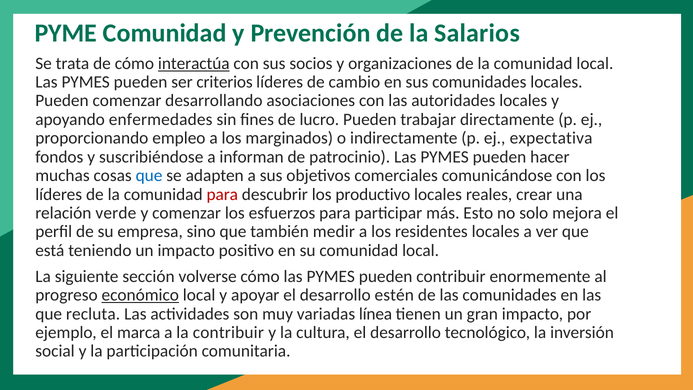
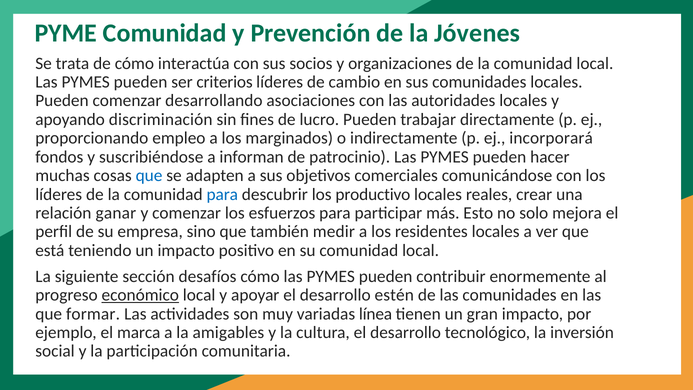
Salarios: Salarios -> Jóvenes
interactúa underline: present -> none
enfermedades: enfermedades -> discriminación
expectativa: expectativa -> incorporará
para at (222, 194) colour: red -> blue
verde: verde -> ganar
volverse: volverse -> desafíos
recluta: recluta -> formar
la contribuir: contribuir -> amigables
